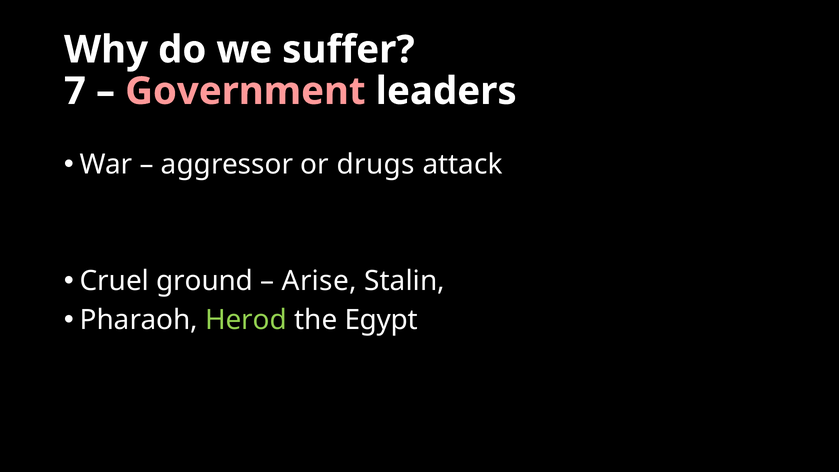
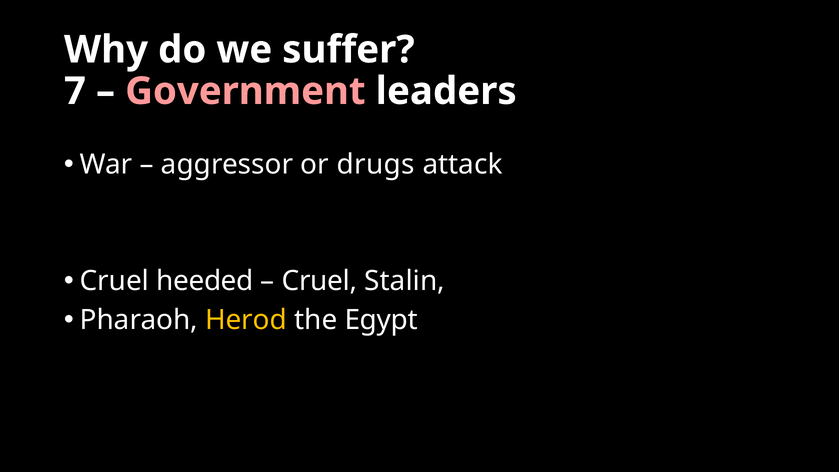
ground: ground -> heeded
Arise at (319, 281): Arise -> Cruel
Herod colour: light green -> yellow
